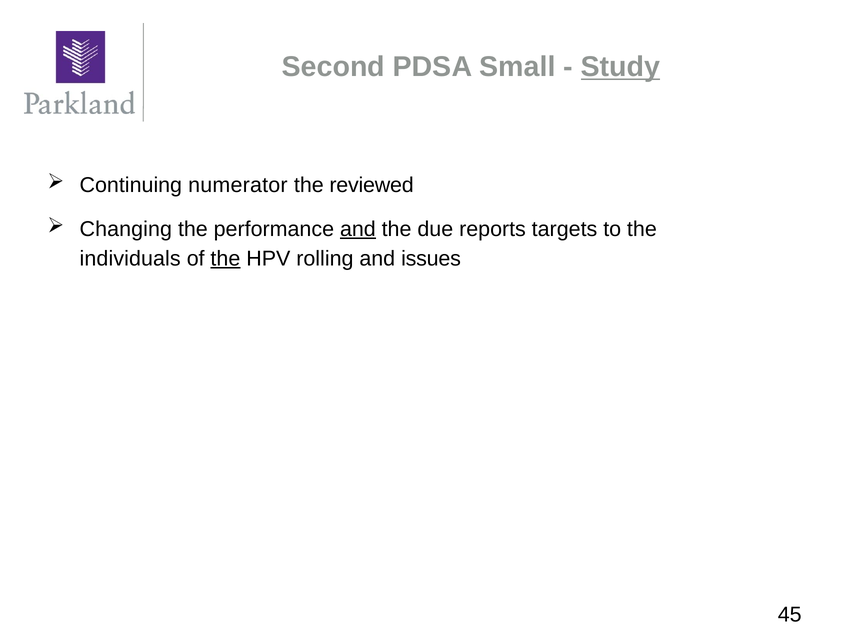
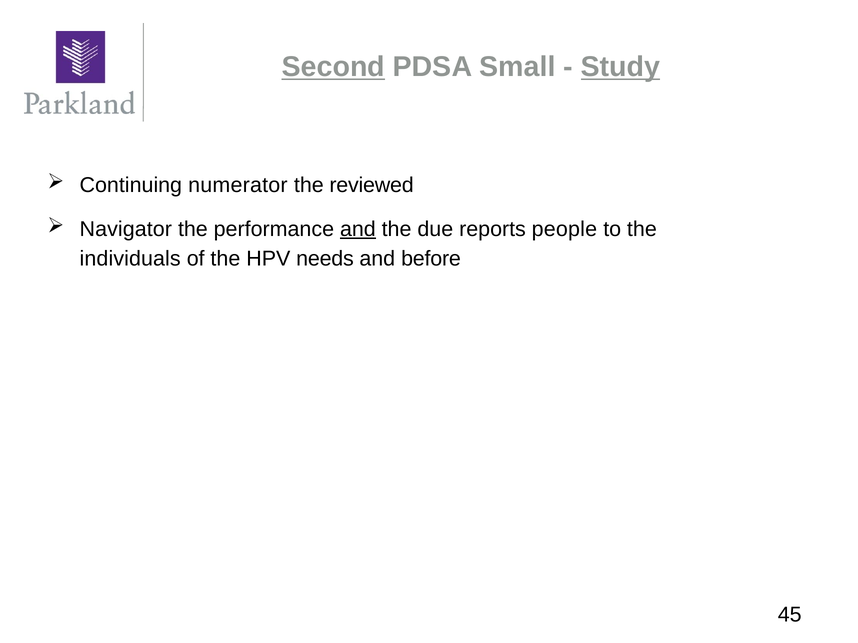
Second underline: none -> present
Changing: Changing -> Navigator
targets: targets -> people
the at (225, 259) underline: present -> none
rolling: rolling -> needs
issues: issues -> before
